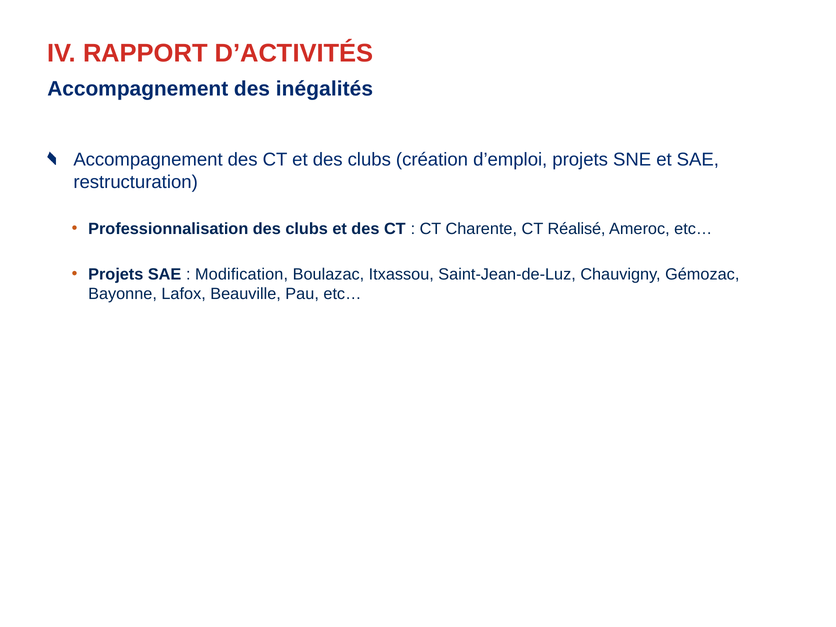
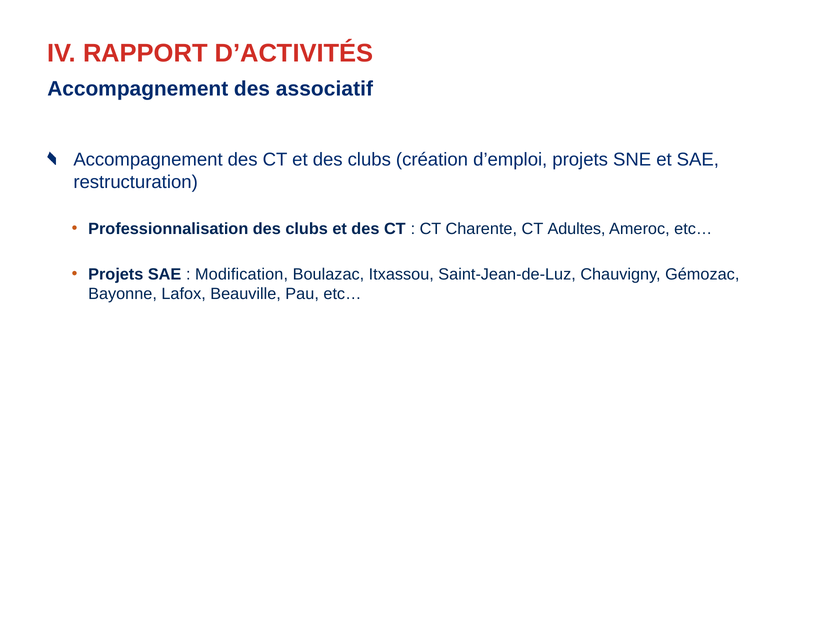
inégalités: inégalités -> associatif
Réalisé: Réalisé -> Adultes
